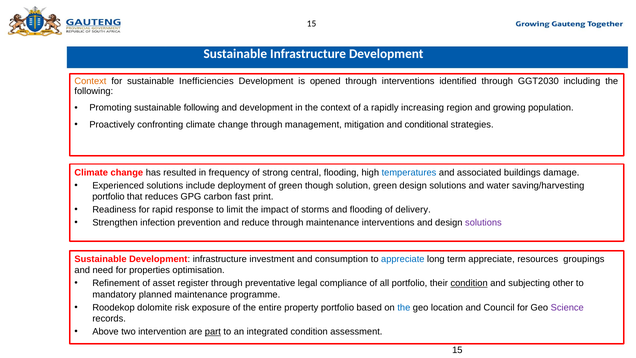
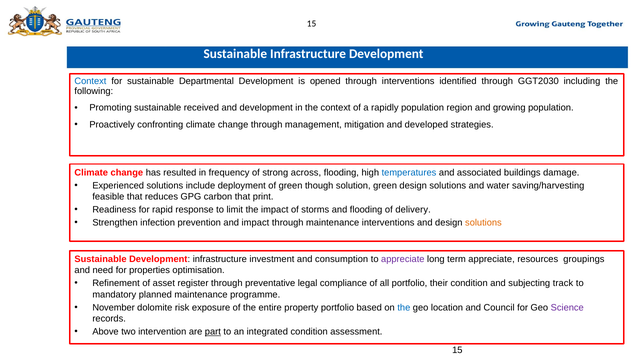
Context at (90, 81) colour: orange -> blue
Inefficiencies: Inefficiencies -> Departmental
sustainable following: following -> received
rapidly increasing: increasing -> population
conditional: conditional -> developed
central: central -> across
portfolio at (108, 197): portfolio -> feasible
carbon fast: fast -> that
and reduce: reduce -> impact
solutions at (483, 223) colour: purple -> orange
appreciate at (403, 259) colour: blue -> purple
condition at (469, 283) underline: present -> none
other: other -> track
Roodekop: Roodekop -> November
